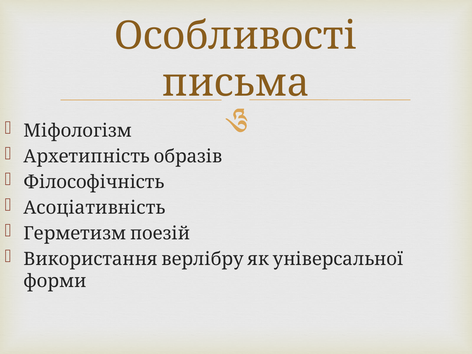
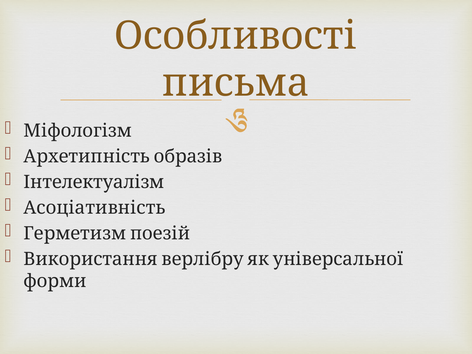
Філософічність: Філософічність -> Інтелектуалізм
